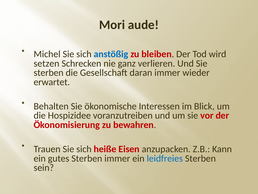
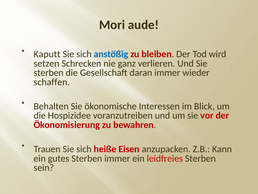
Michel: Michel -> Kaputt
erwartet: erwartet -> schaffen
leidfreies colour: blue -> red
